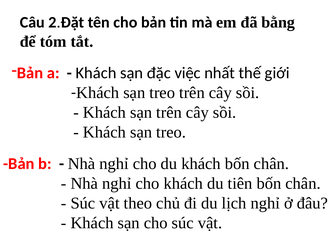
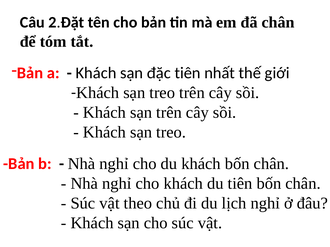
đã bằng: bằng -> chân
đặc việc: việc -> tiên
